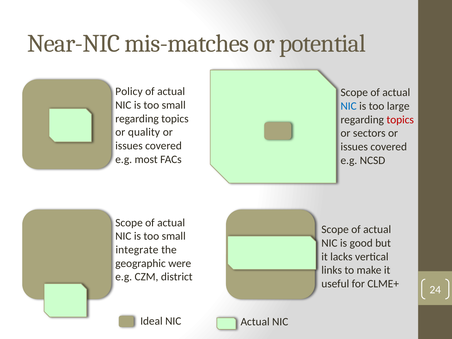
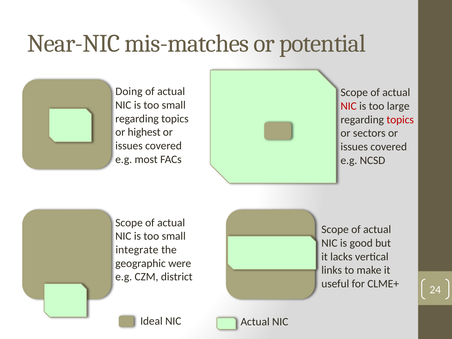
Policy: Policy -> Doing
NIC at (349, 106) colour: blue -> red
quality: quality -> highest
